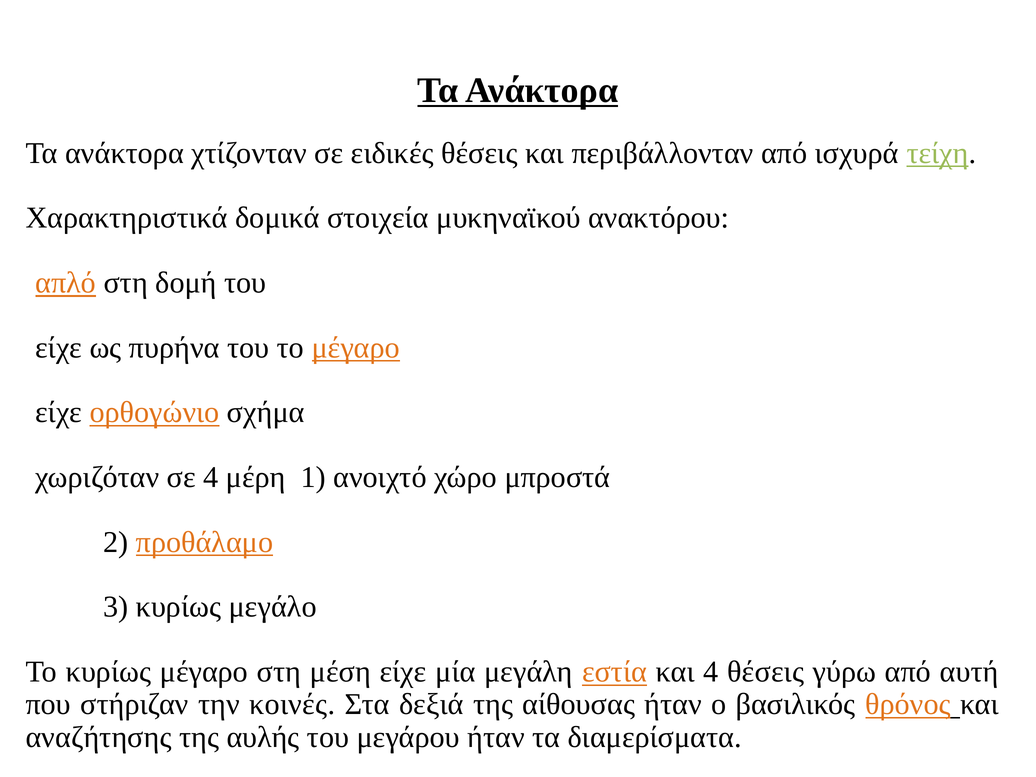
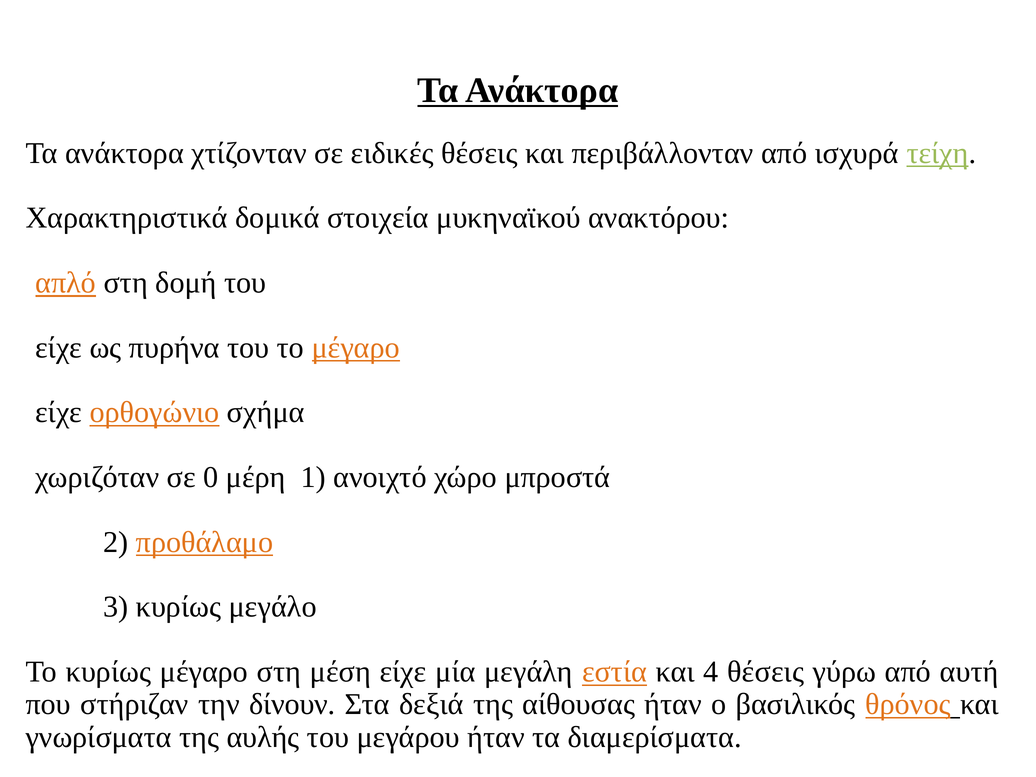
σε 4: 4 -> 0
κοινές: κοινές -> δίνουν
αναζήτησης: αναζήτησης -> γνωρίσματα
